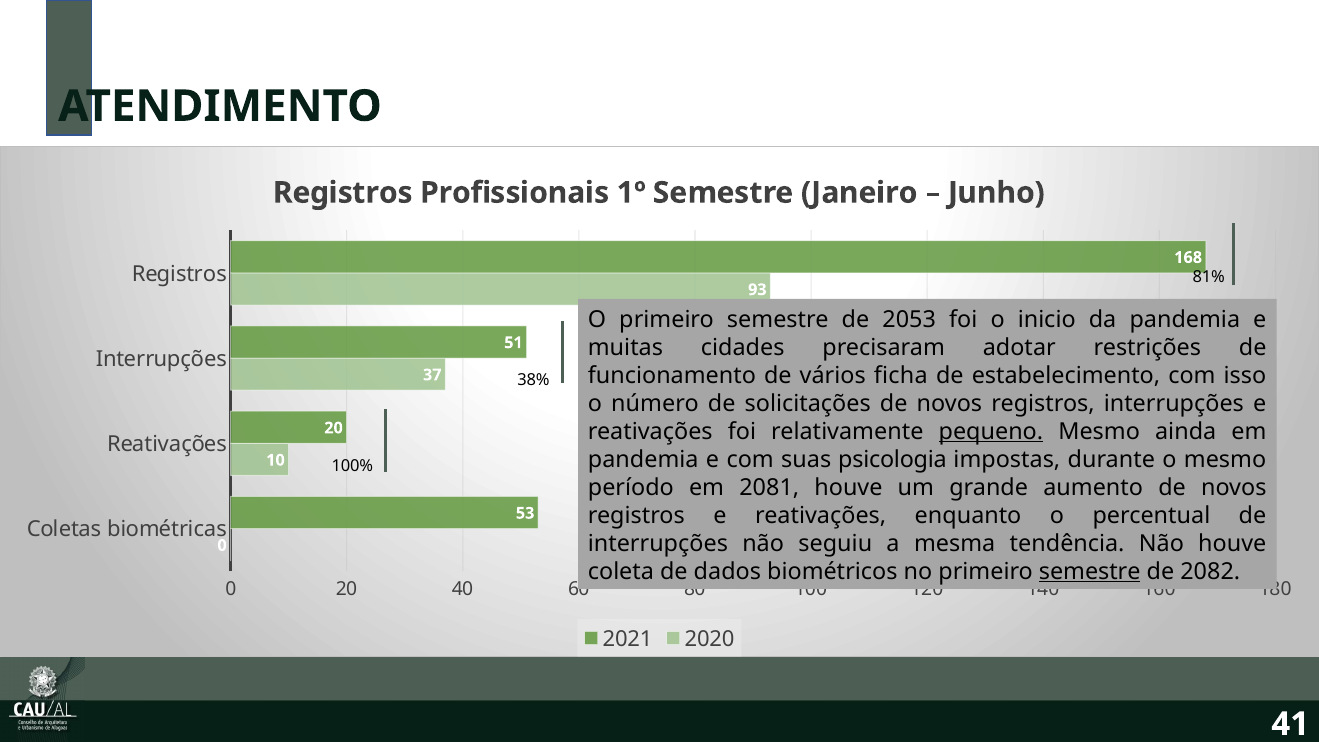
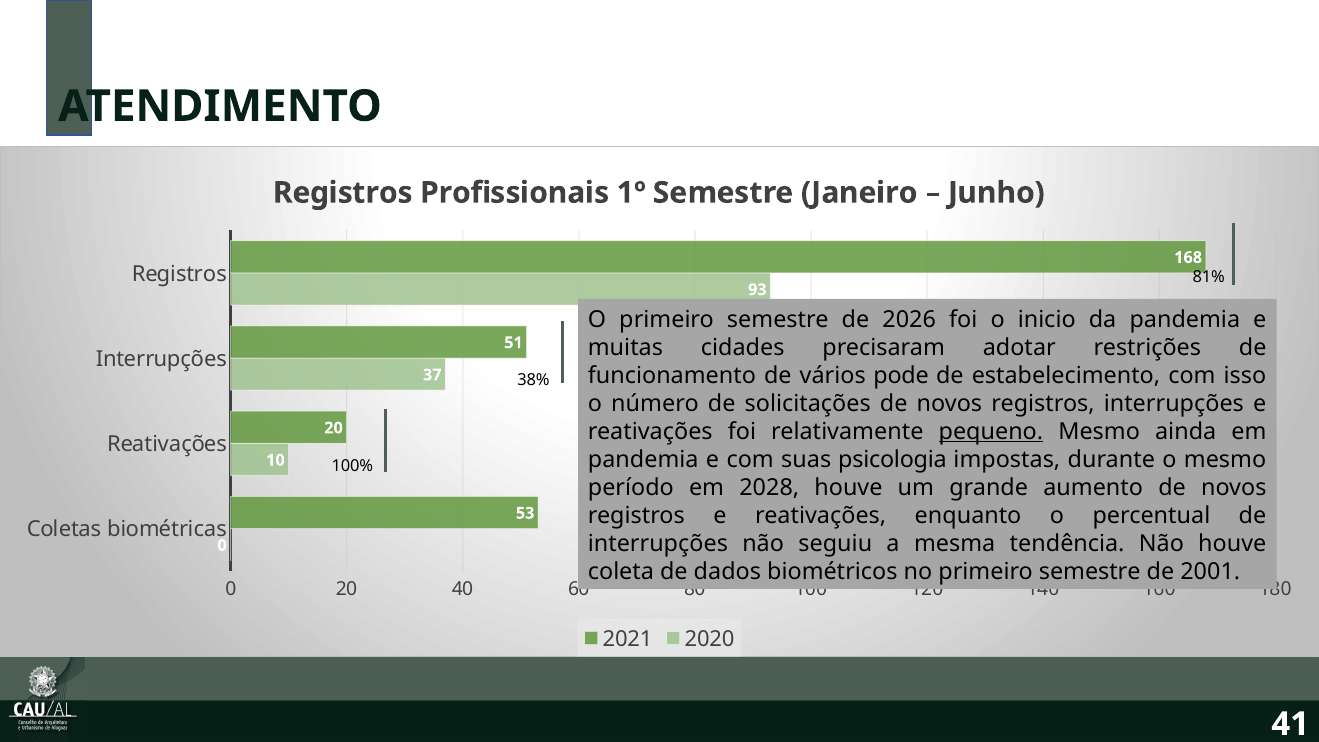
2053: 2053 -> 2026
ficha: ficha -> pode
2081: 2081 -> 2028
semestre at (1090, 572) underline: present -> none
2082: 2082 -> 2001
